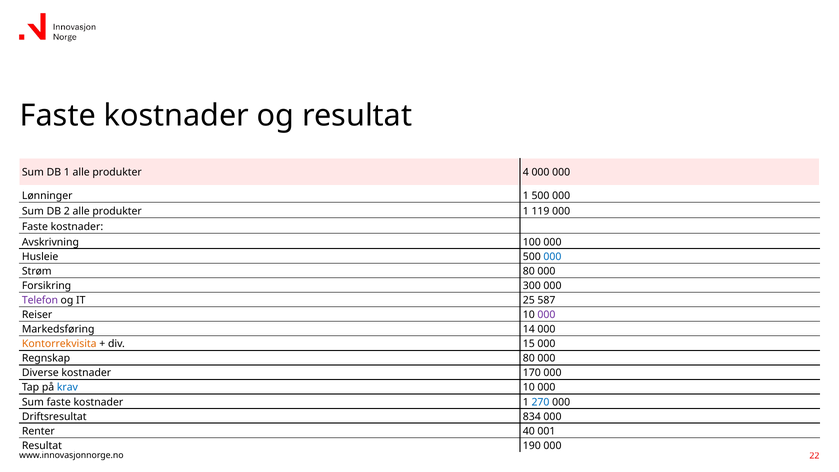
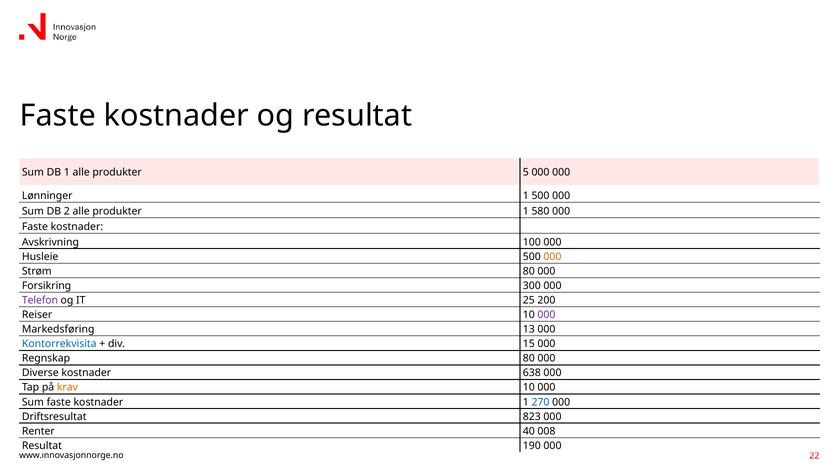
4: 4 -> 5
119: 119 -> 580
000 at (552, 257) colour: blue -> orange
587: 587 -> 200
14: 14 -> 13
Kontorrekvisita colour: orange -> blue
170: 170 -> 638
krav colour: blue -> orange
834: 834 -> 823
001: 001 -> 008
